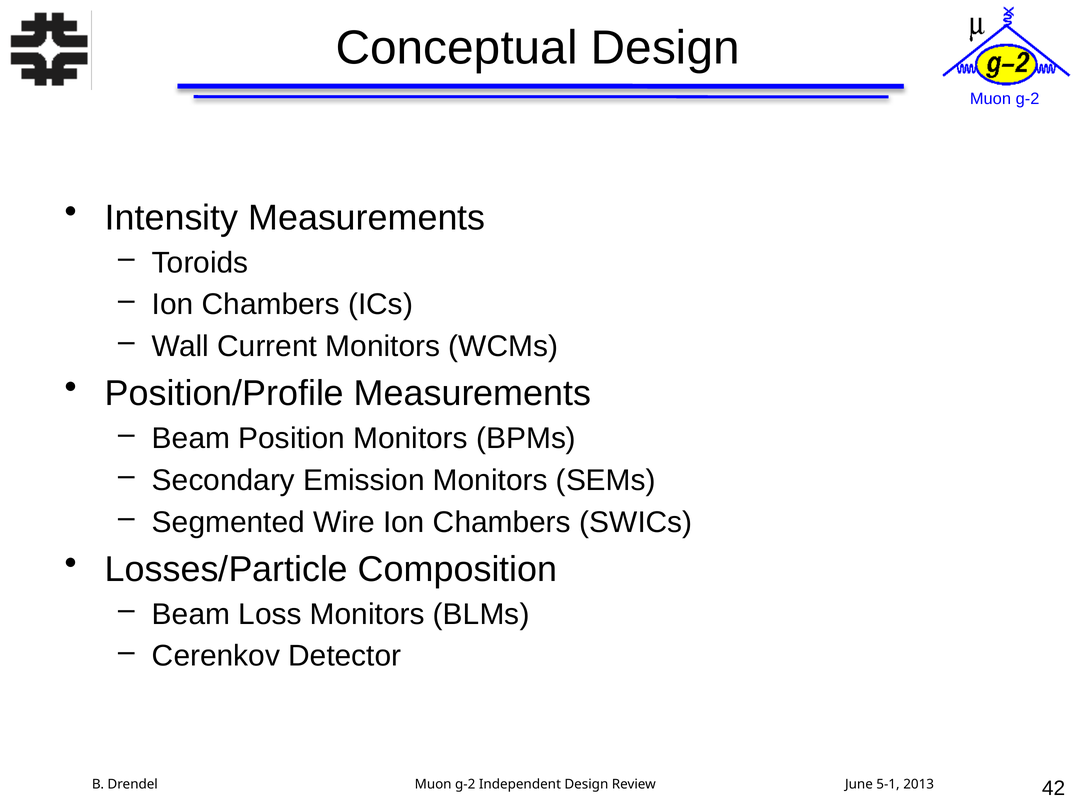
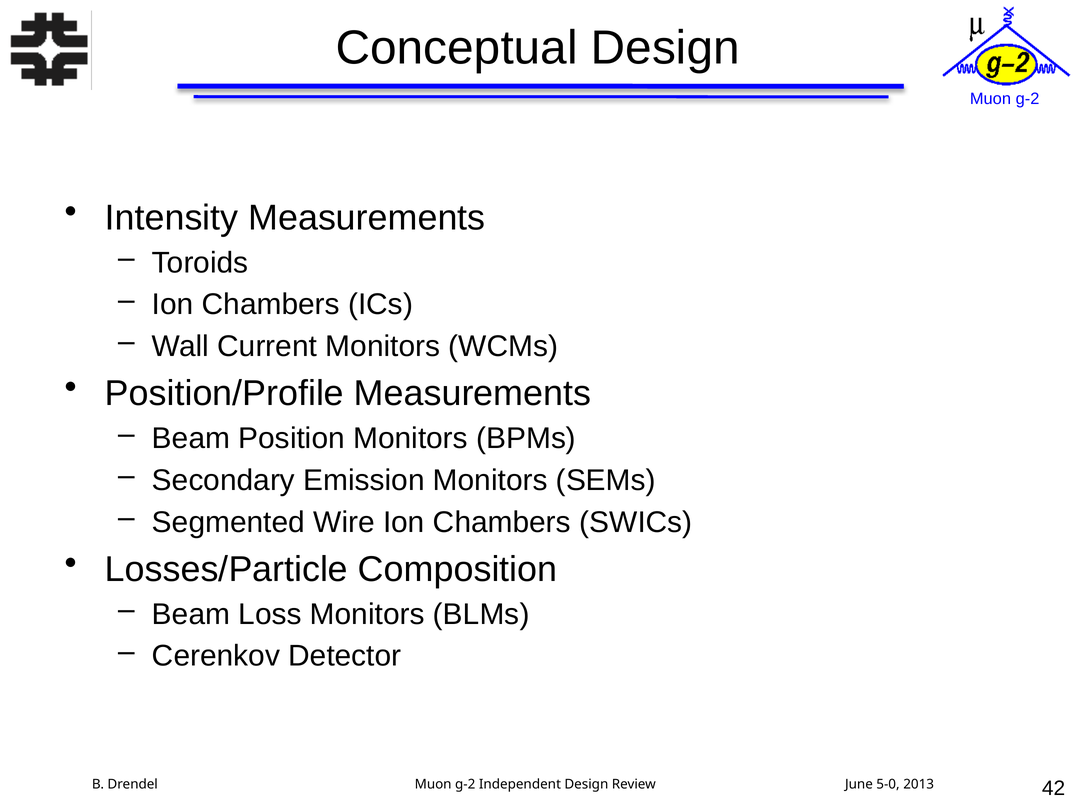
5-1: 5-1 -> 5-0
